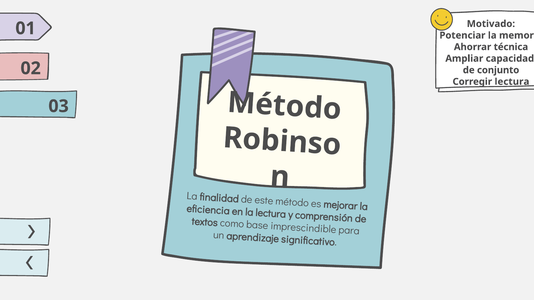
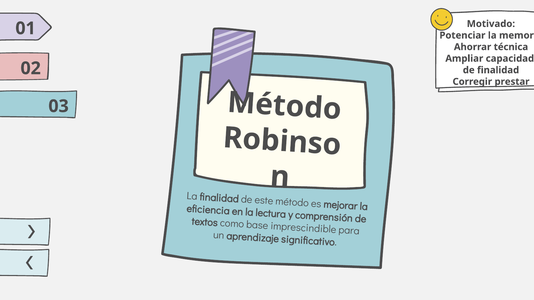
de conjunto: conjunto -> finalidad
Corregir lectura: lectura -> prestar
